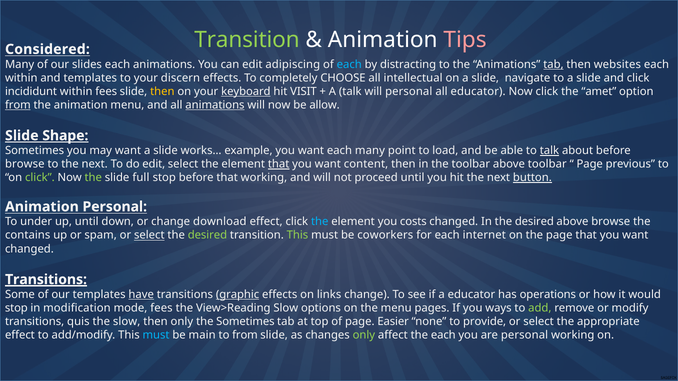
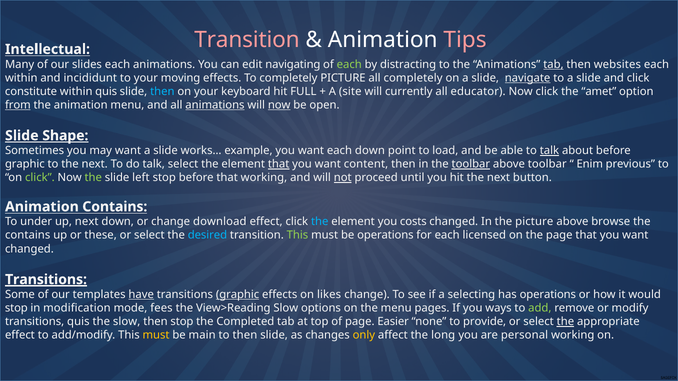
Transition at (247, 40) colour: light green -> pink
Considered: Considered -> Intellectual
adipiscing: adipiscing -> navigating
each at (349, 64) colour: light blue -> light green
and templates: templates -> incididunt
discern: discern -> moving
completely CHOOSE: CHOOSE -> PICTURE
all intellectual: intellectual -> completely
navigate underline: none -> present
incididunt: incididunt -> constitute
within fees: fees -> quis
then at (162, 91) colour: yellow -> light blue
keyboard underline: present -> none
VISIT: VISIT -> FULL
A talk: talk -> site
will personal: personal -> currently
now at (279, 105) underline: none -> present
allow: allow -> open
each many: many -> down
browse at (25, 164): browse -> graphic
do edit: edit -> talk
toolbar at (471, 164) underline: none -> present
Page at (590, 164): Page -> Enim
full: full -> left
not underline: none -> present
button underline: present -> none
Animation Personal: Personal -> Contains
up until: until -> next
In the desired: desired -> picture
spam: spam -> these
select at (149, 236) underline: present -> none
desired at (207, 236) colour: light green -> light blue
be coworkers: coworkers -> operations
internet: internet -> licensed
links: links -> likes
a educator: educator -> selecting
then only: only -> stop
the Sometimes: Sometimes -> Completed
the at (565, 322) underline: none -> present
must at (156, 335) colour: light blue -> yellow
to from: from -> then
only at (364, 335) colour: light green -> yellow
the each: each -> long
